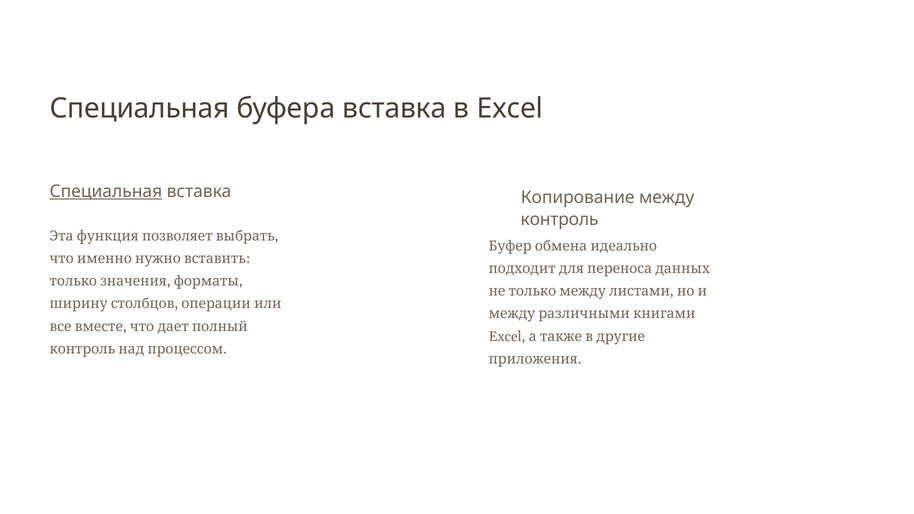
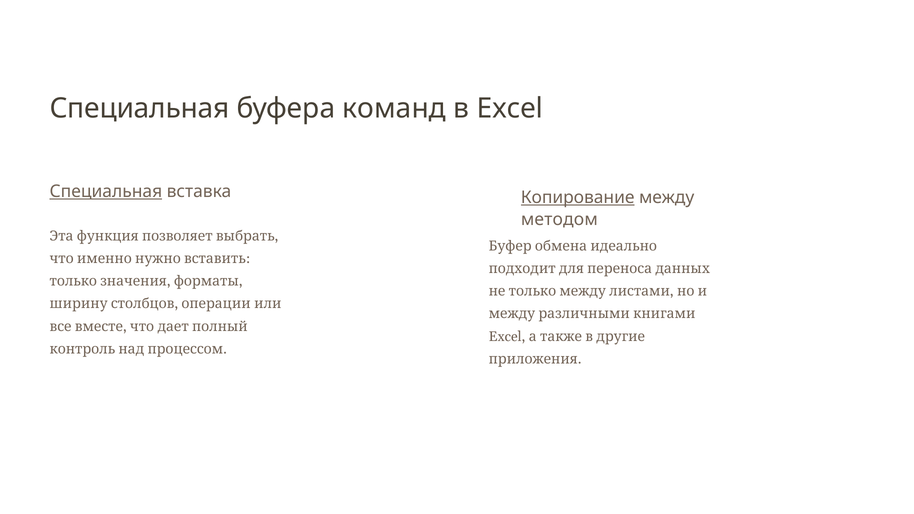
буфера вставка: вставка -> команд
Копирование underline: none -> present
контроль: контроль -> методом
